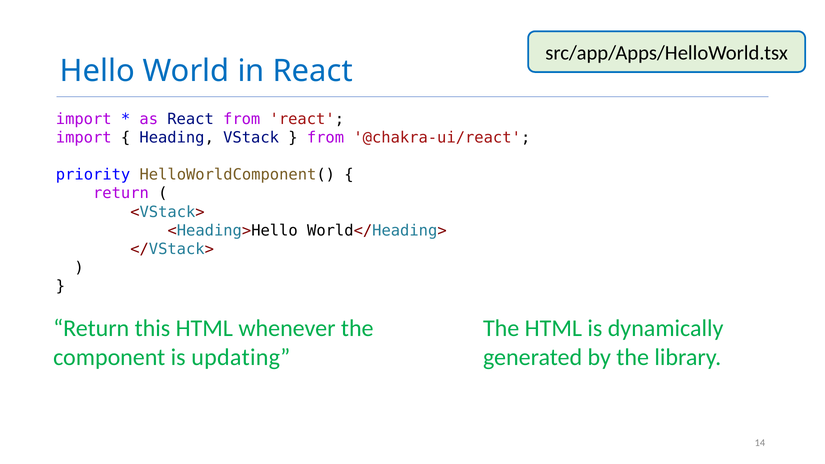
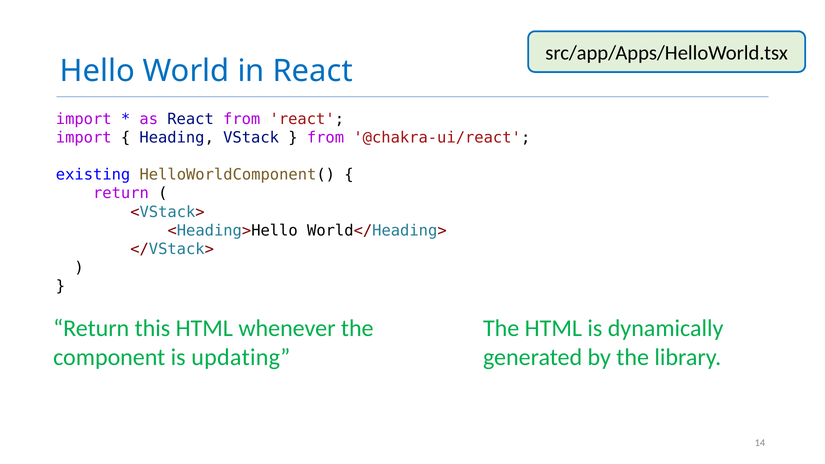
priority: priority -> existing
